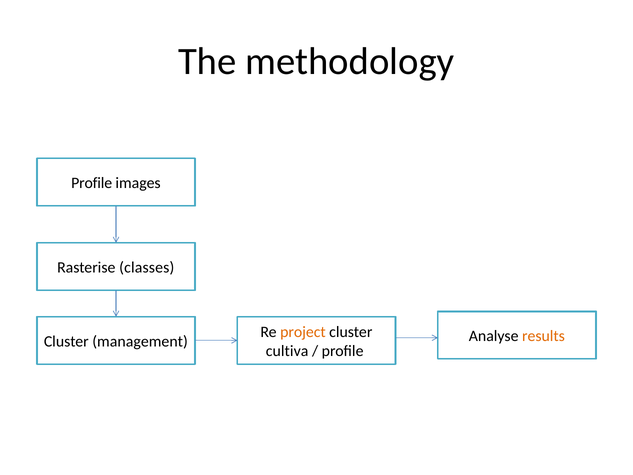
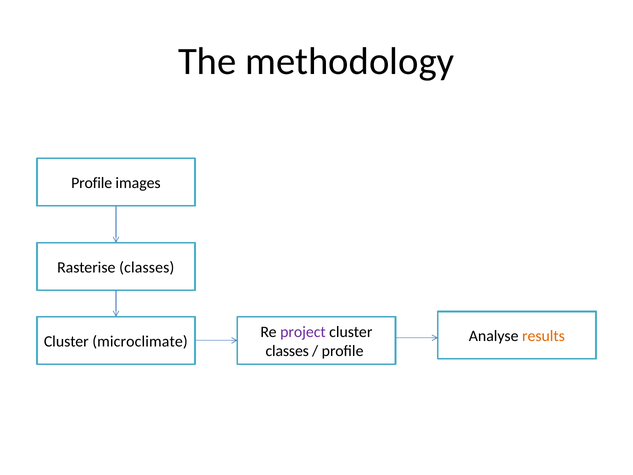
project colour: orange -> purple
management: management -> microclimate
cultiva at (287, 351): cultiva -> classes
